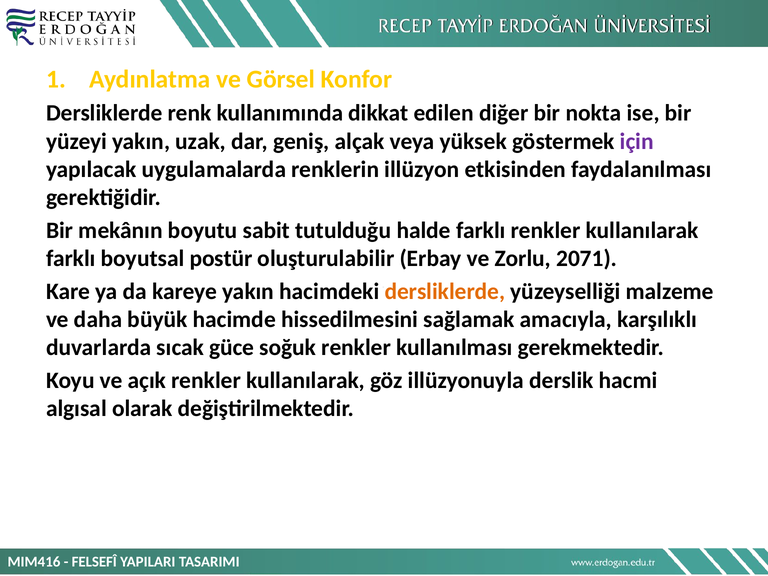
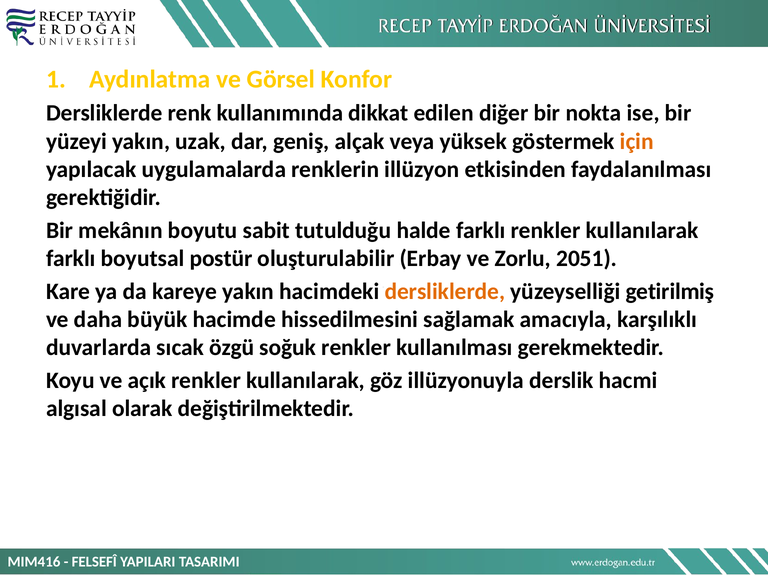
için colour: purple -> orange
2071: 2071 -> 2051
malzeme: malzeme -> getirilmiş
güce: güce -> özgü
